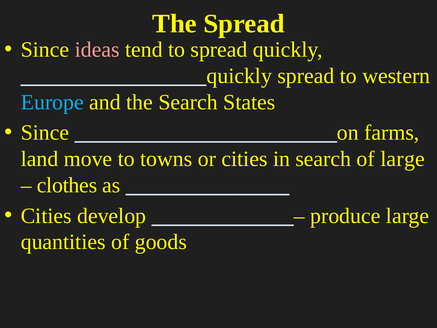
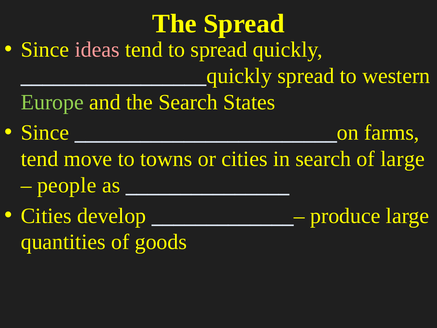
Europe colour: light blue -> light green
land at (40, 159): land -> tend
clothes: clothes -> people
